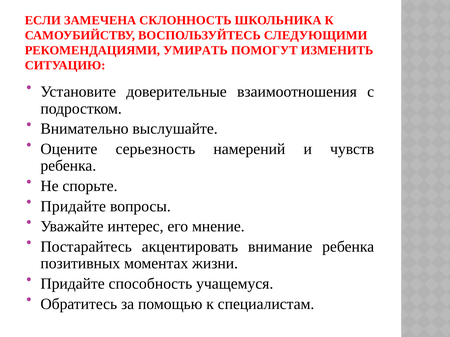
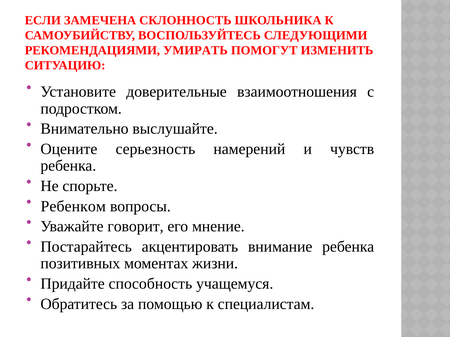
Придайте at (73, 207): Придайте -> Ребенком
интерес: интерес -> говорит
